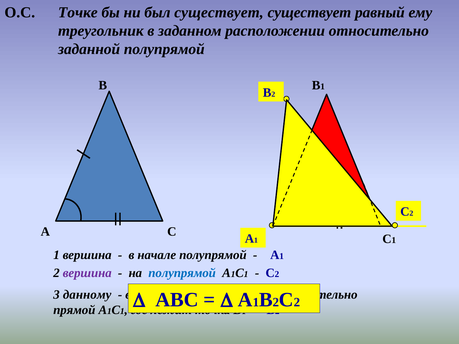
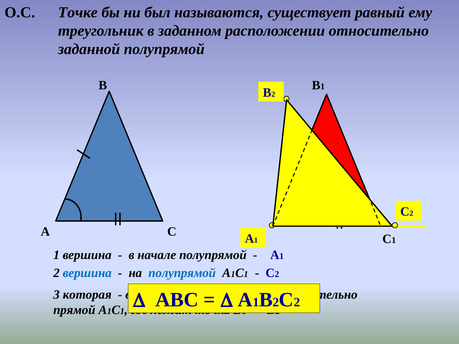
был существует: существует -> называются
вершина at (87, 273) colour: purple -> blue
данному: данному -> которая
